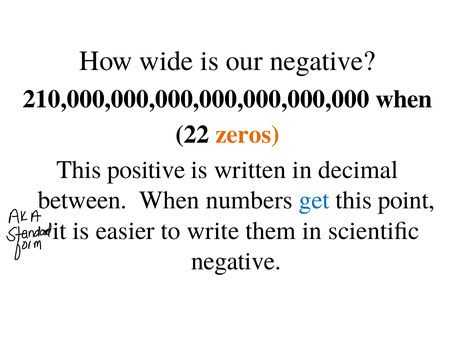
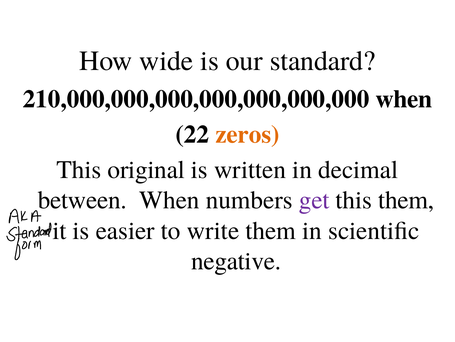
our negative: negative -> standard
positive: positive -> original
get colour: blue -> purple
this point: point -> them
